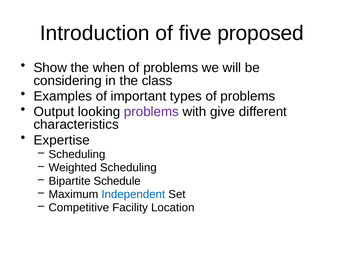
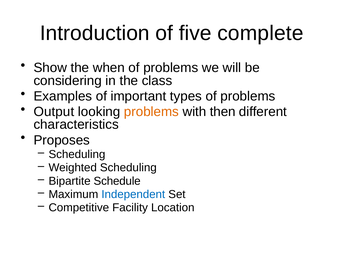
proposed: proposed -> complete
problems at (151, 112) colour: purple -> orange
give: give -> then
Expertise: Expertise -> Proposes
